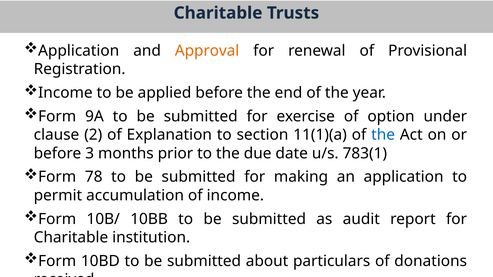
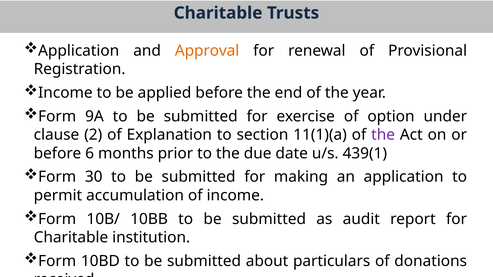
the at (383, 135) colour: blue -> purple
3: 3 -> 6
783(1: 783(1 -> 439(1
78: 78 -> 30
